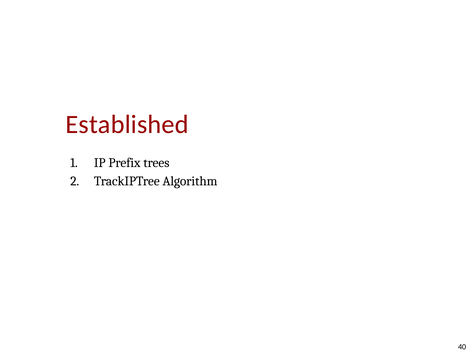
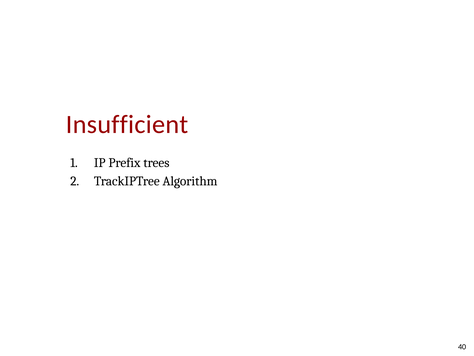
Established: Established -> Insufficient
